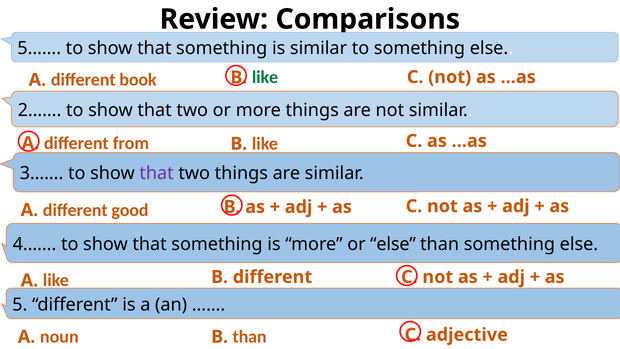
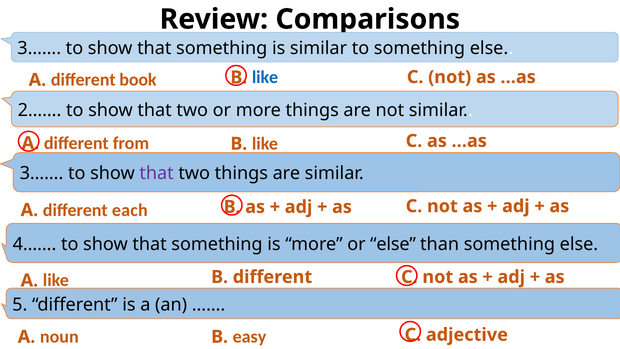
5…… at (39, 48): 5…… -> 3……
like at (265, 77) colour: green -> blue
good: good -> each
than at (250, 337): than -> easy
